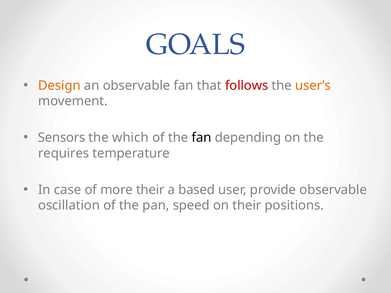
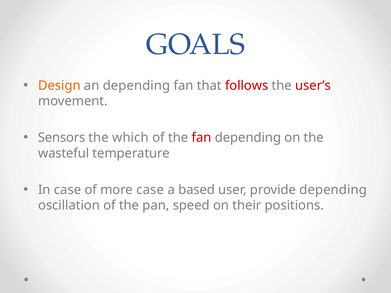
an observable: observable -> depending
user’s colour: orange -> red
fan at (202, 138) colour: black -> red
requires: requires -> wasteful
more their: their -> case
provide observable: observable -> depending
